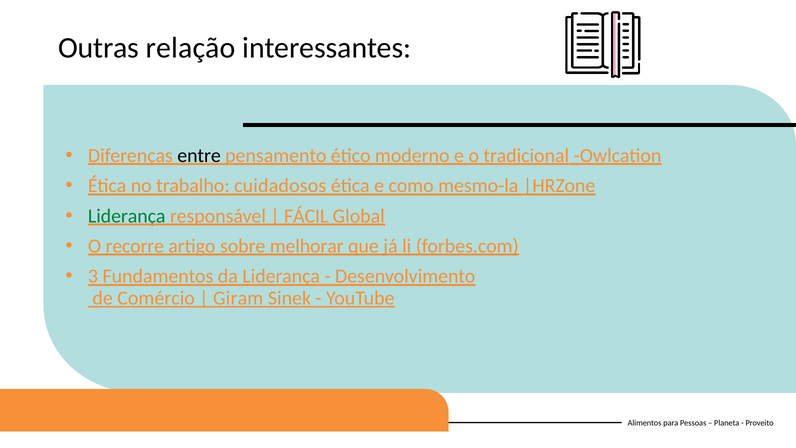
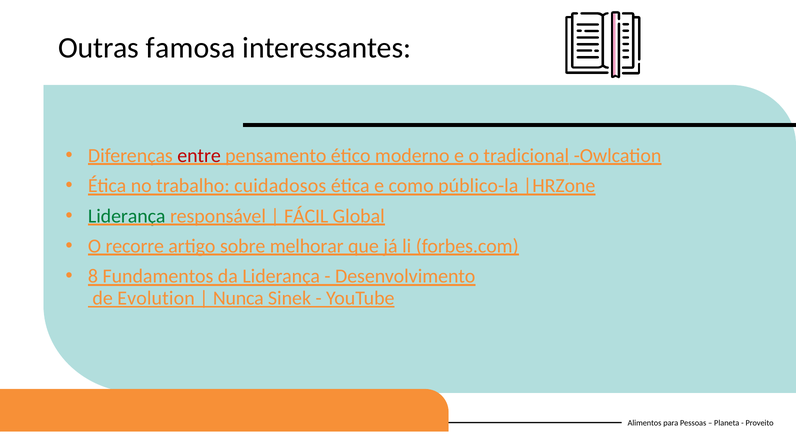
relação: relação -> famosa
entre colour: black -> red
mesmo-la: mesmo-la -> público-la
3: 3 -> 8
Comércio: Comércio -> Evolution
Giram: Giram -> Nunca
